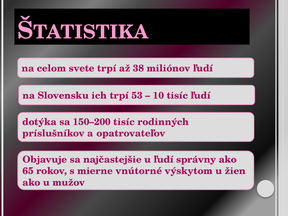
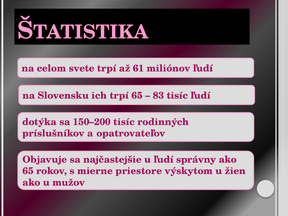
38: 38 -> 61
trpí 53: 53 -> 65
10: 10 -> 83
vnútorné: vnútorné -> priestore
